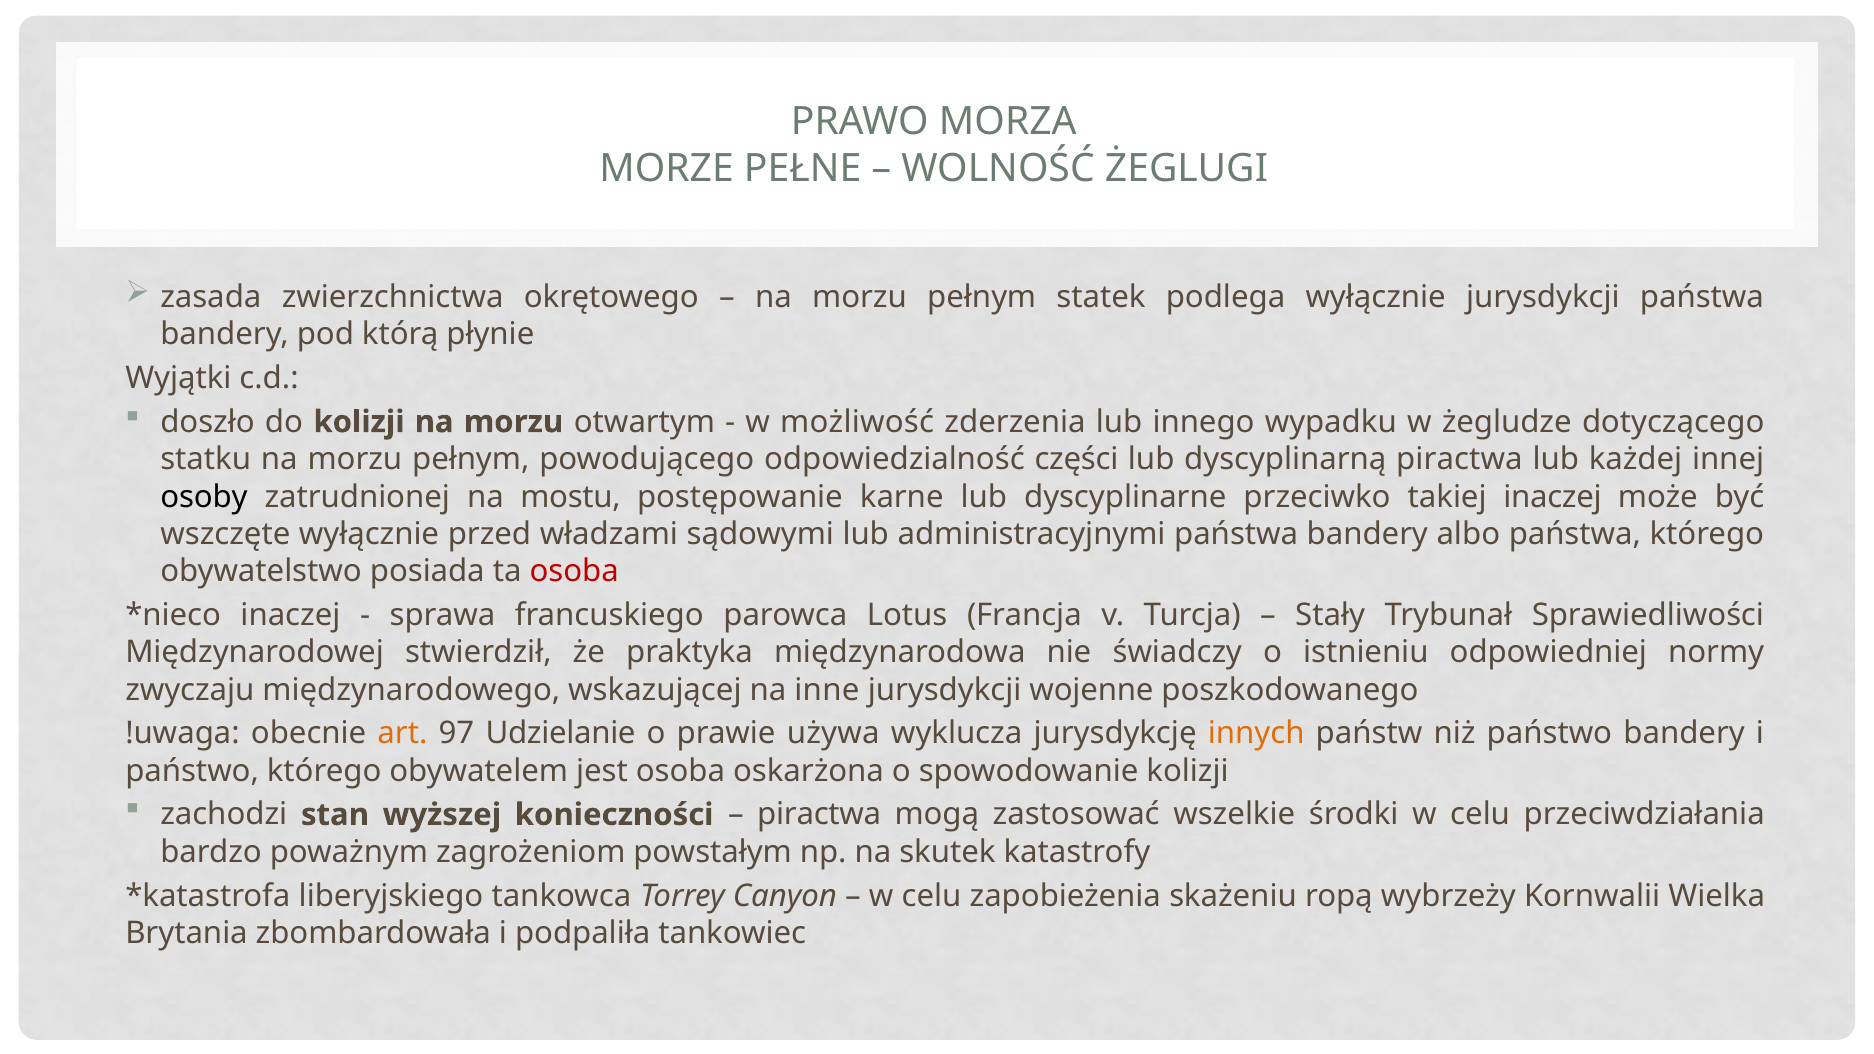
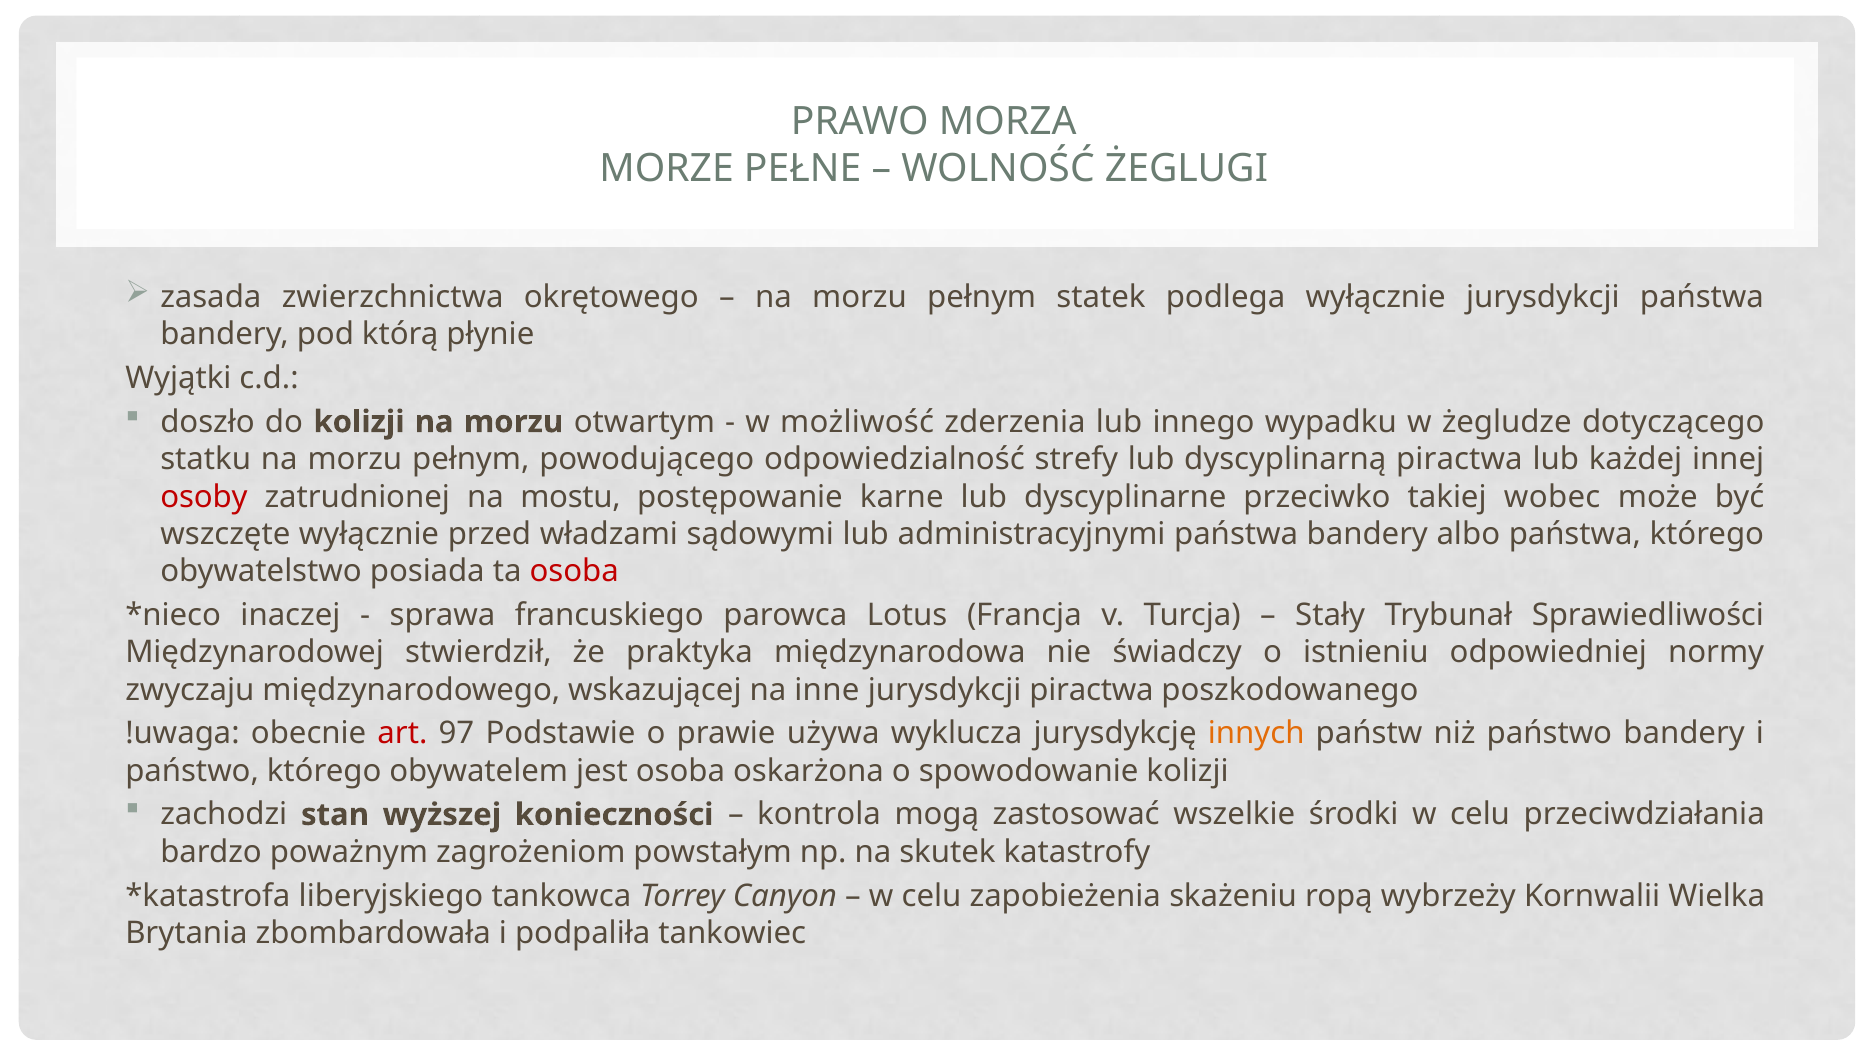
części: części -> strefy
osoby colour: black -> red
takiej inaczej: inaczej -> wobec
jurysdykcji wojenne: wojenne -> piractwa
art colour: orange -> red
Udzielanie: Udzielanie -> Podstawie
piractwa at (819, 815): piractwa -> kontrola
